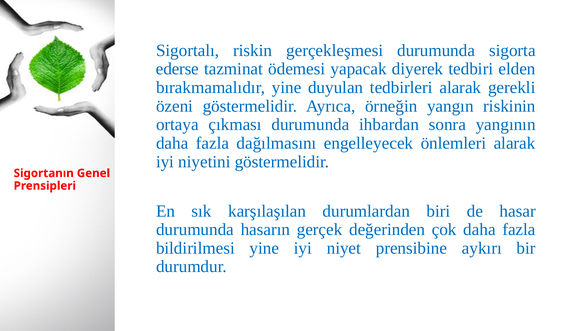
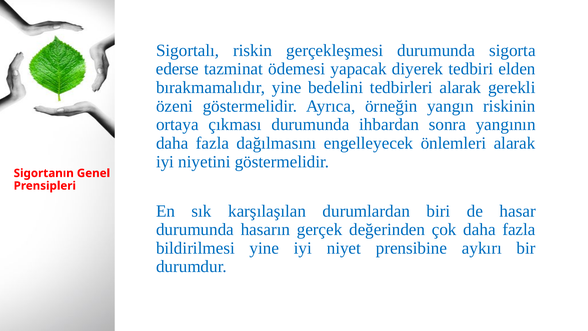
duyulan: duyulan -> bedelini
